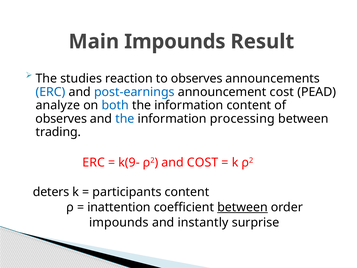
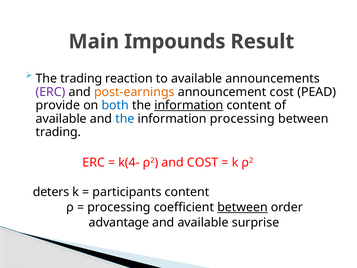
The studies: studies -> trading
to observes: observes -> available
ERC at (51, 92) colour: blue -> purple
post-earnings colour: blue -> orange
analyze: analyze -> provide
information at (189, 105) underline: none -> present
observes at (61, 119): observes -> available
k(9-: k(9- -> k(4-
inattention at (119, 207): inattention -> processing
impounds at (119, 222): impounds -> advantage
and instantly: instantly -> available
